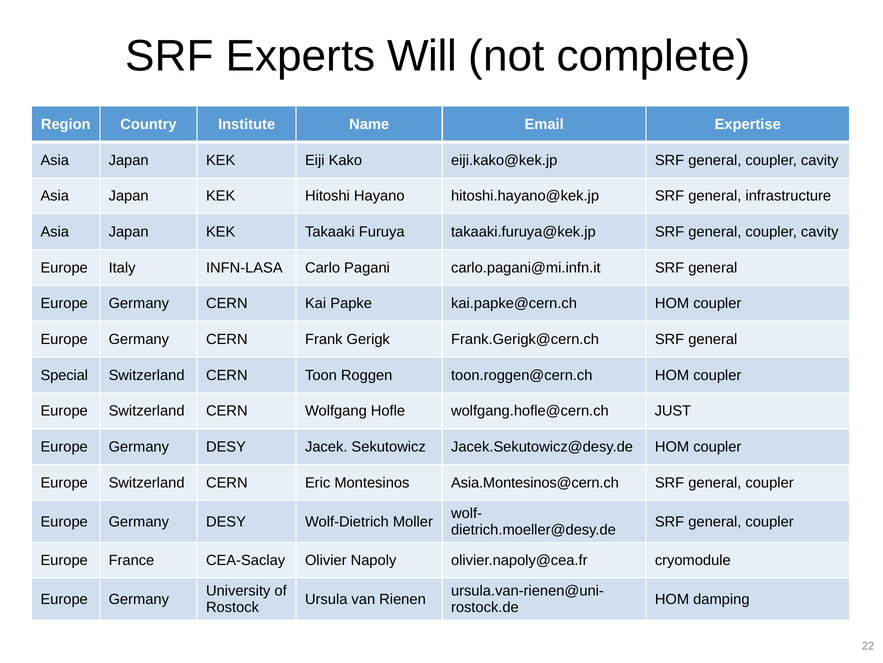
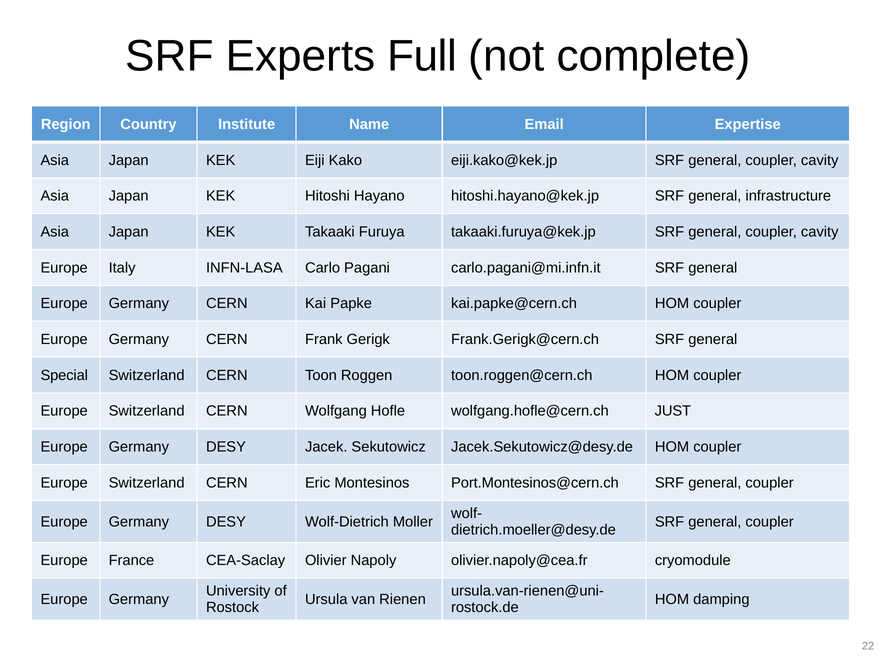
Will: Will -> Full
Asia.Montesinos@cern.ch: Asia.Montesinos@cern.ch -> Port.Montesinos@cern.ch
